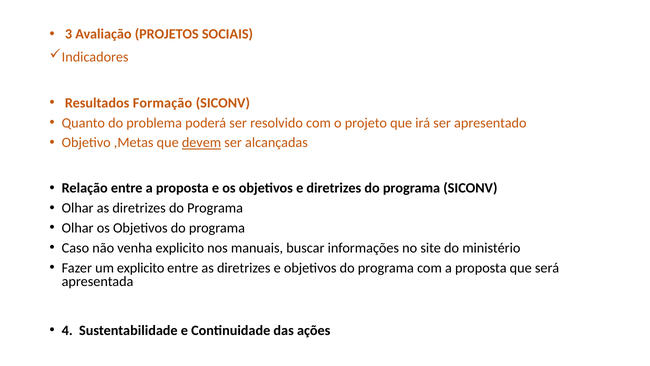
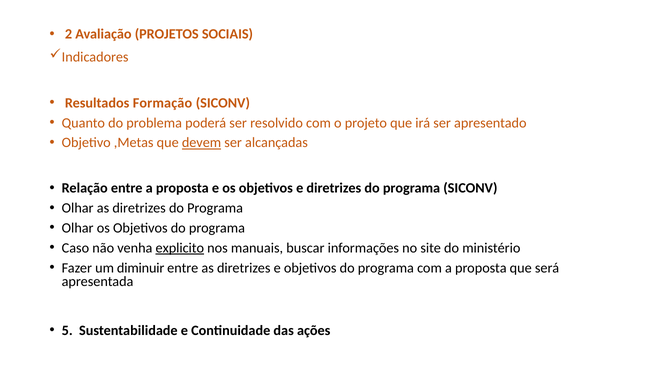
3: 3 -> 2
explicito at (180, 248) underline: none -> present
um explicito: explicito -> diminuir
4: 4 -> 5
